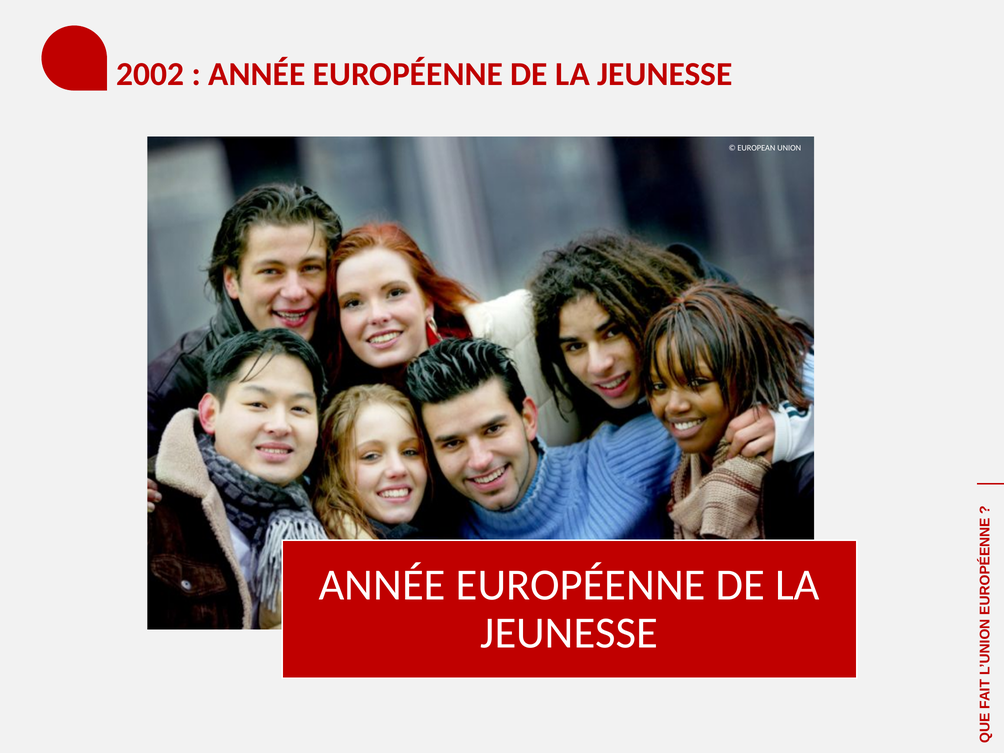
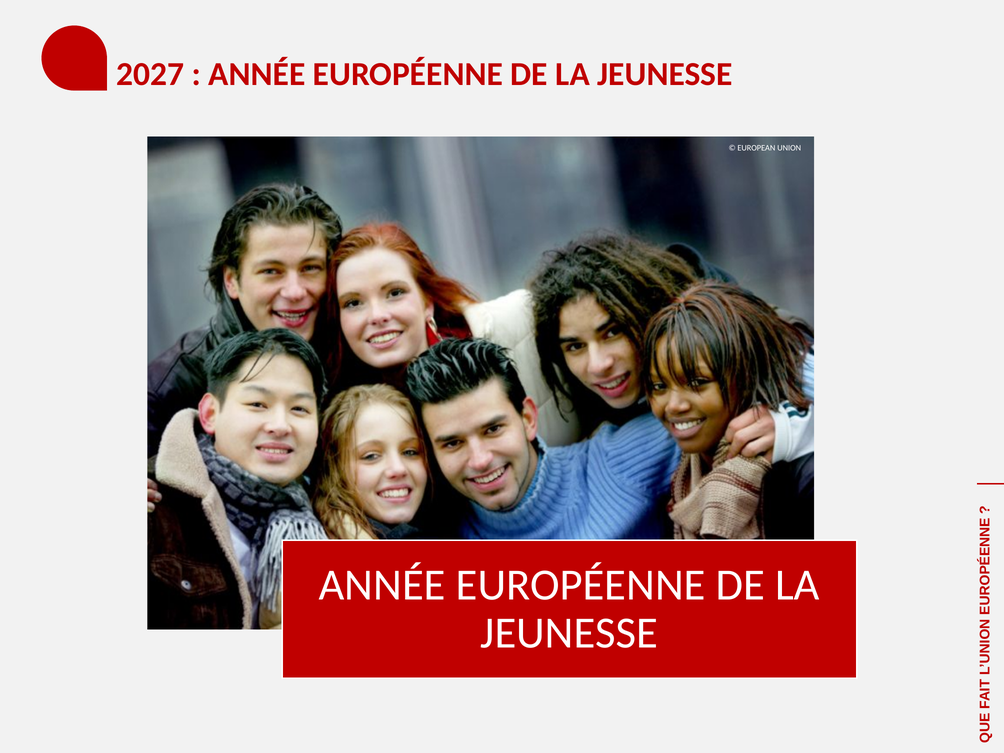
2002: 2002 -> 2027
